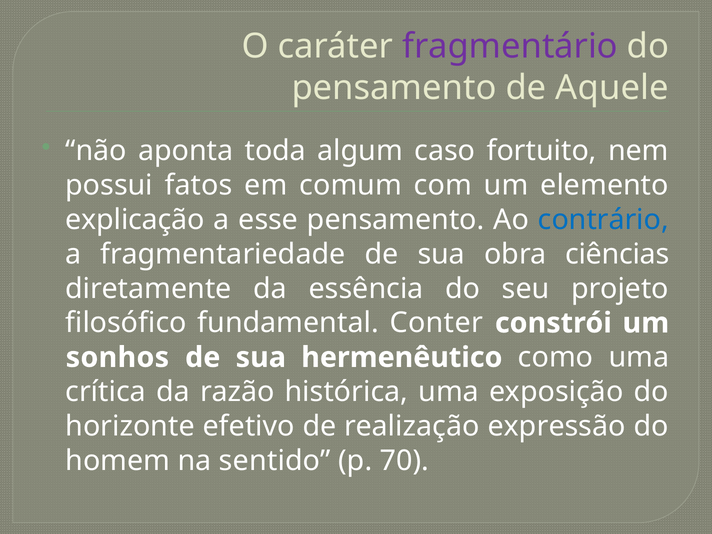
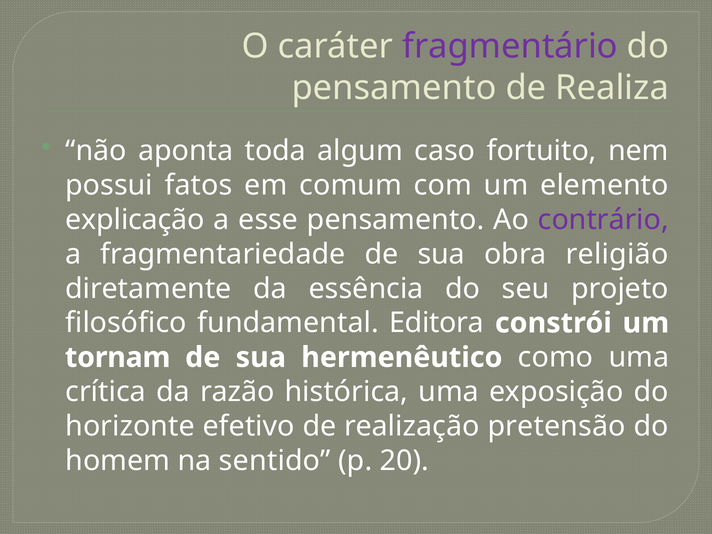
Aquele: Aquele -> Realiza
contrário colour: blue -> purple
ciências: ciências -> religião
Conter: Conter -> Editora
sonhos: sonhos -> tornam
expressão: expressão -> pretensão
70: 70 -> 20
